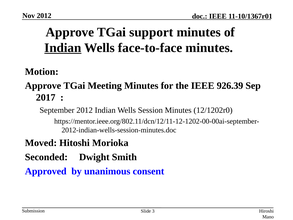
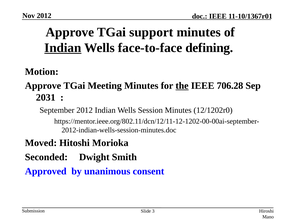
face-to-face minutes: minutes -> defining
the underline: none -> present
926.39: 926.39 -> 706.28
2017: 2017 -> 2031
